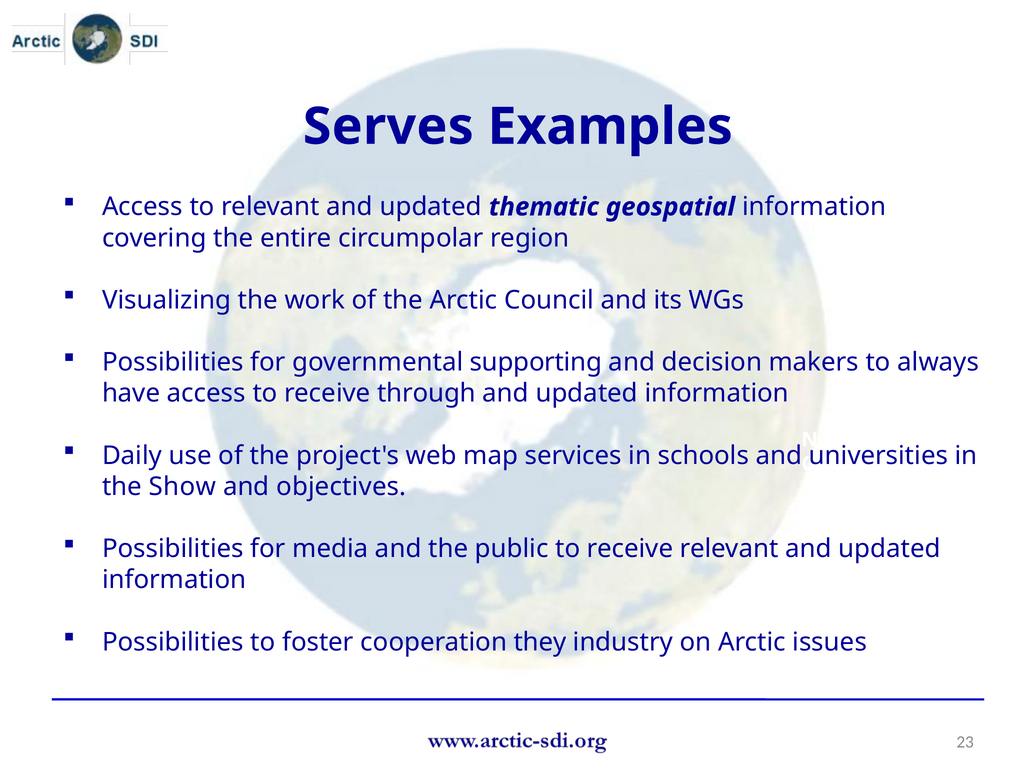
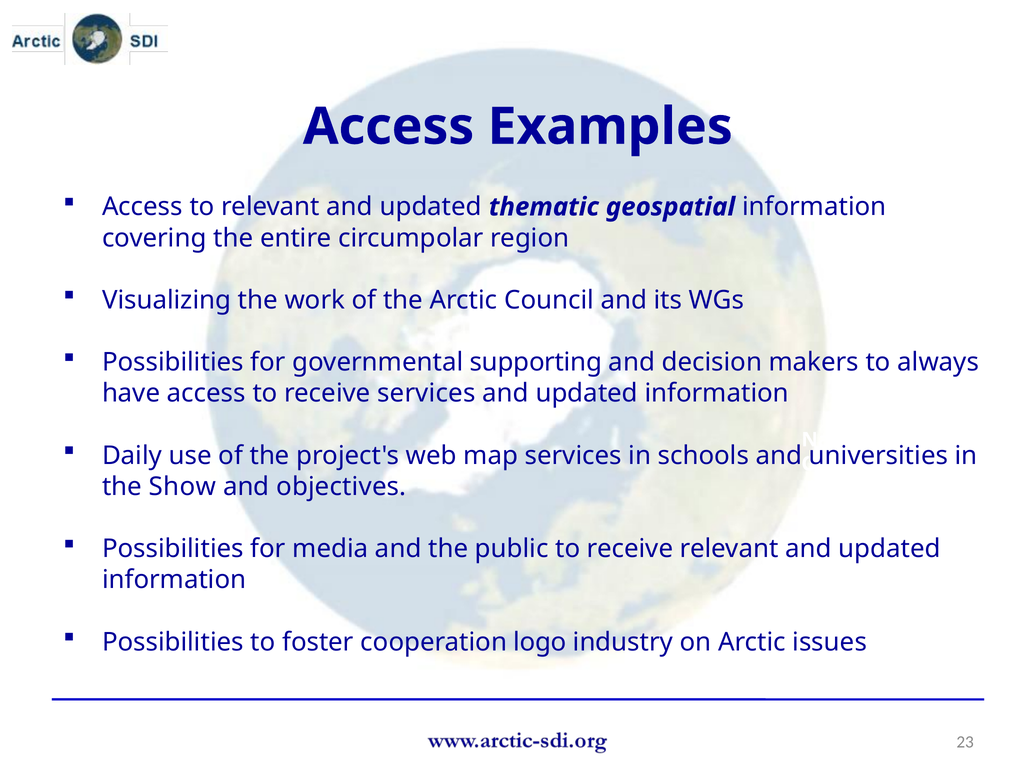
Serves at (388, 127): Serves -> Access
receive through: through -> services
cooperation they: they -> logo
